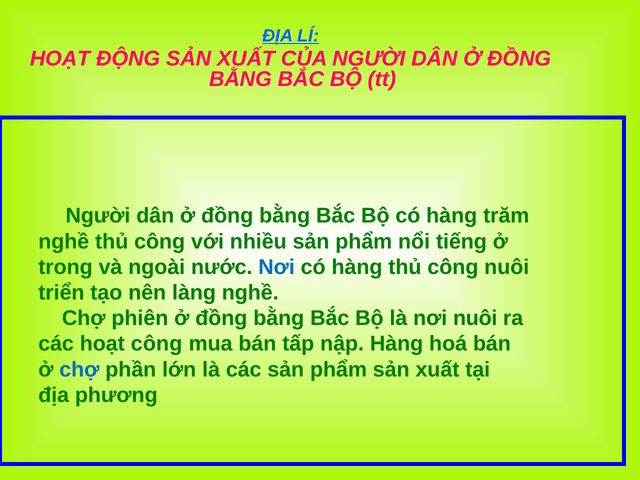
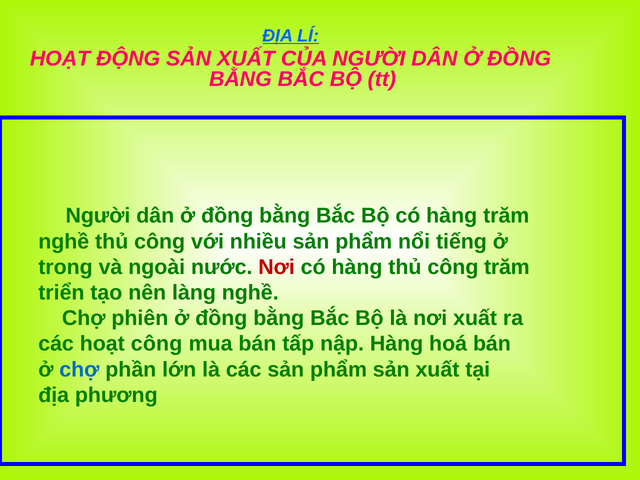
Nơi at (277, 267) colour: blue -> red
công nuôi: nuôi -> trăm
nơi nuôi: nuôi -> xuất
